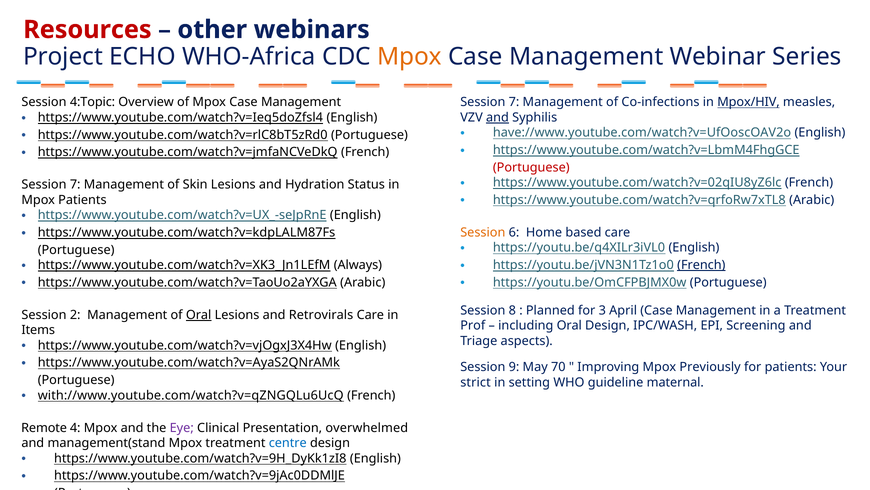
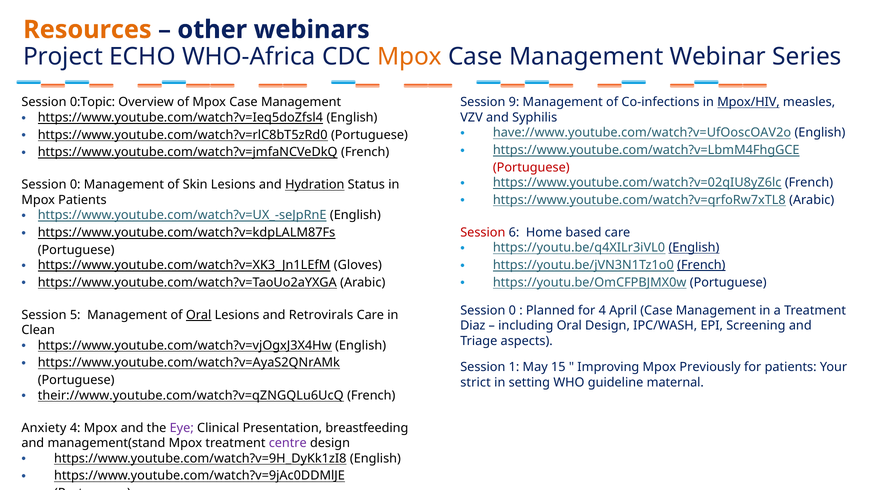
Resources colour: red -> orange
4:Topic: 4:Topic -> 0:Topic
7 at (514, 102): 7 -> 9
and at (497, 117) underline: present -> none
7 at (75, 184): 7 -> 0
Hydration underline: none -> present
Session at (483, 232) colour: orange -> red
English at (694, 247) underline: none -> present
Always: Always -> Gloves
8 at (512, 310): 8 -> 0
for 3: 3 -> 4
2: 2 -> 5
Prof: Prof -> Diaz
Items: Items -> Clean
9: 9 -> 1
70: 70 -> 15
with://www.youtube.com/watch?v=qZNGQLu6UcQ: with://www.youtube.com/watch?v=qZNGQLu6UcQ -> their://www.youtube.com/watch?v=qZNGQLu6UcQ
Remote: Remote -> Anxiety
overwhelmed: overwhelmed -> breastfeeding
centre colour: blue -> purple
